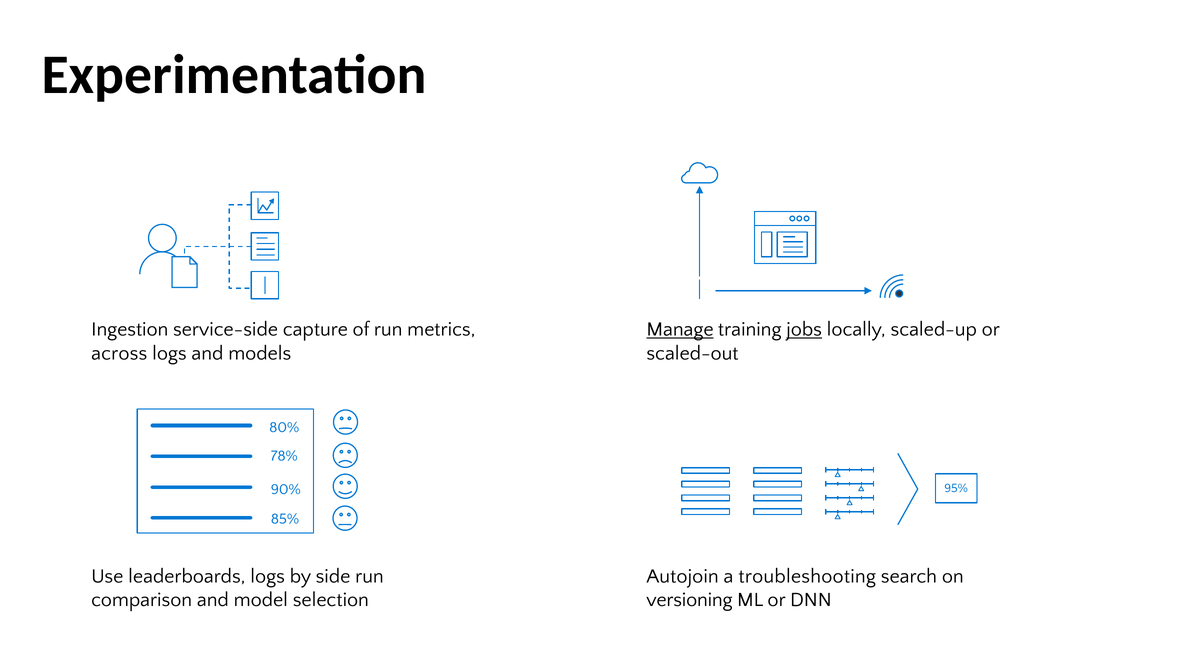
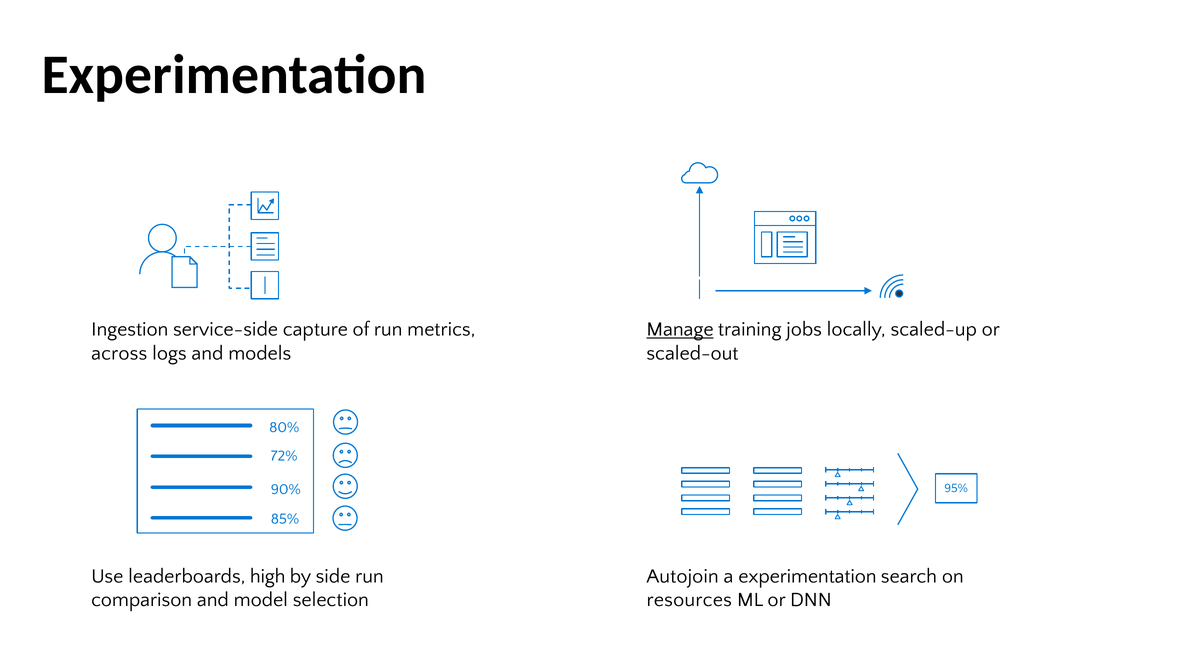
jobs underline: present -> none
78%: 78% -> 72%
leaderboards logs: logs -> high
a troubleshooting: troubleshooting -> experimentation
versioning: versioning -> resources
